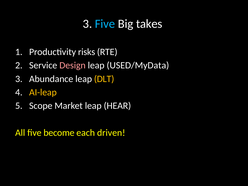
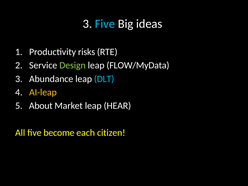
takes: takes -> ideas
Design colour: pink -> light green
USED/MyData: USED/MyData -> FLOW/MyData
DLT colour: yellow -> light blue
Scope: Scope -> About
driven: driven -> citizen
